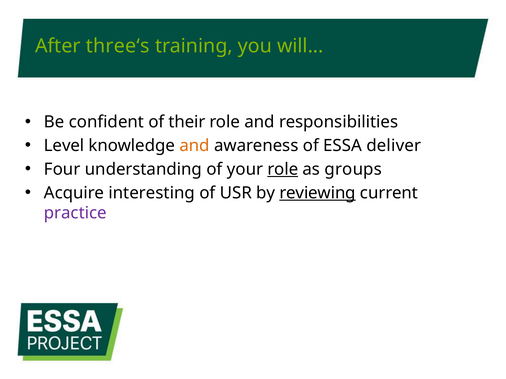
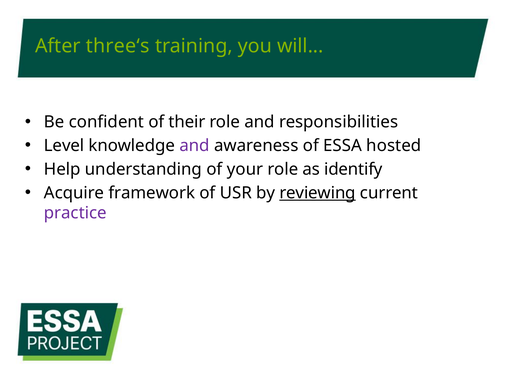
and at (195, 146) colour: orange -> purple
deliver: deliver -> hosted
Four: Four -> Help
role at (283, 169) underline: present -> none
groups: groups -> identify
interesting: interesting -> framework
